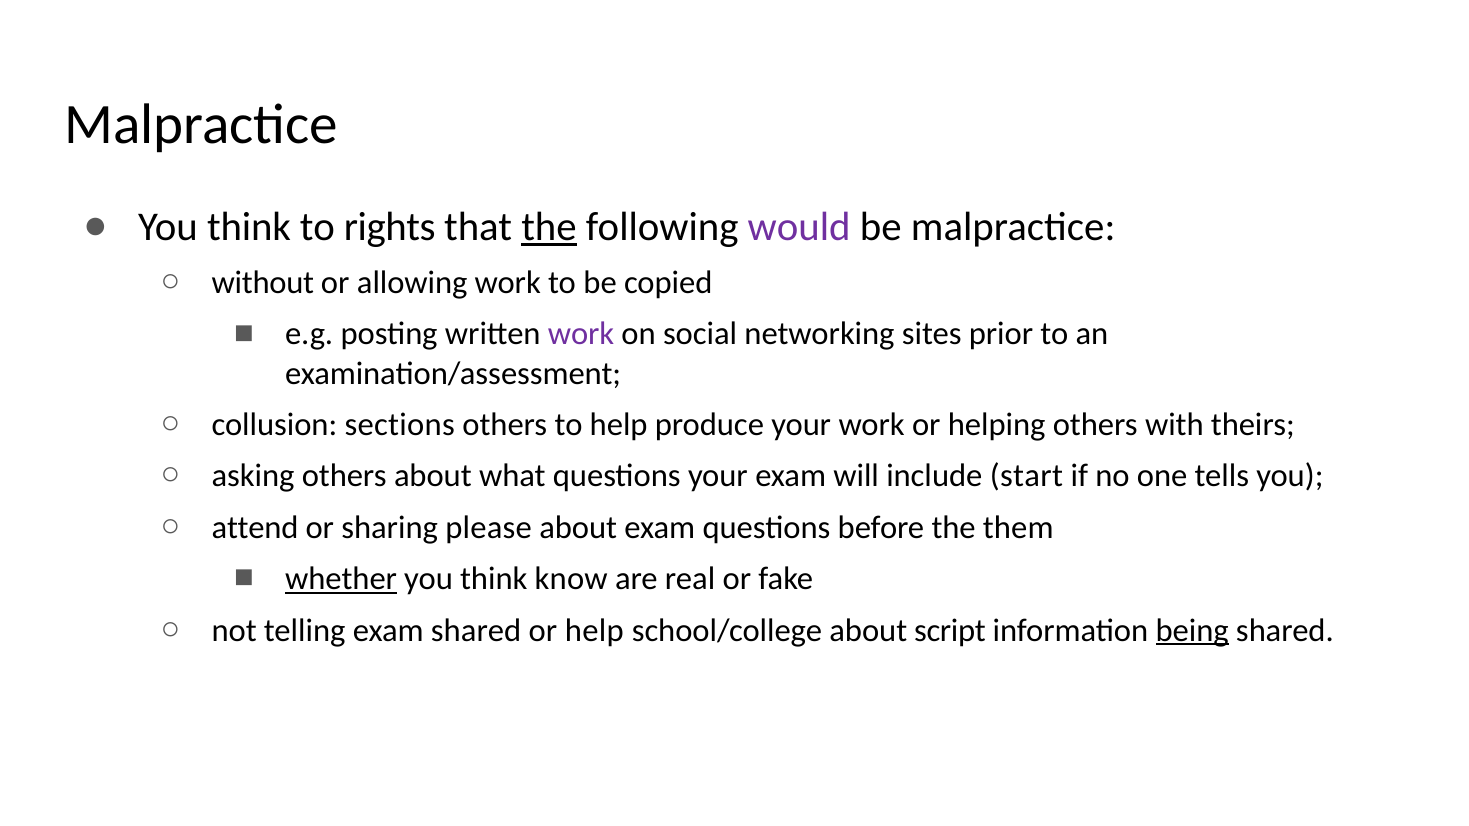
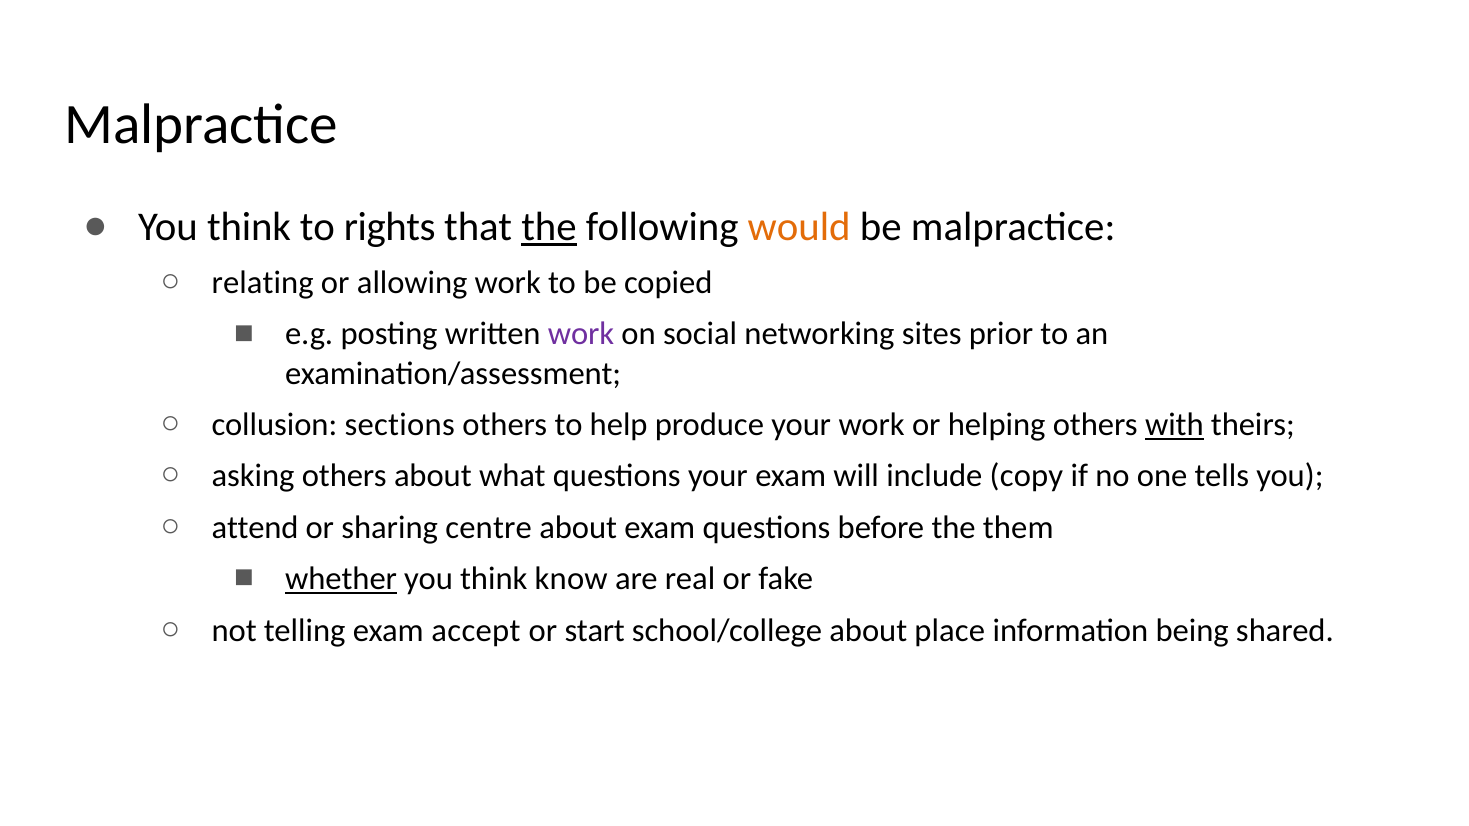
would colour: purple -> orange
without: without -> relating
with underline: none -> present
start: start -> copy
please: please -> centre
exam shared: shared -> accept
or help: help -> start
script: script -> place
being underline: present -> none
